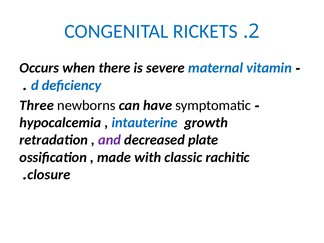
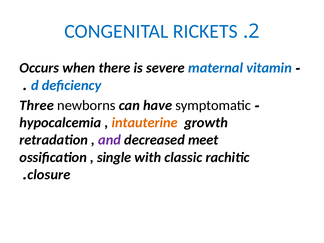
intauterine colour: blue -> orange
plate: plate -> meet
made: made -> single
